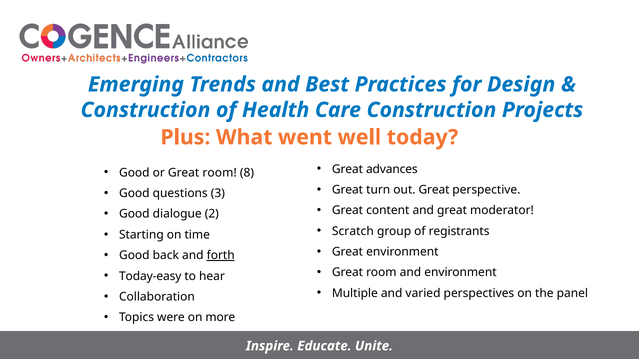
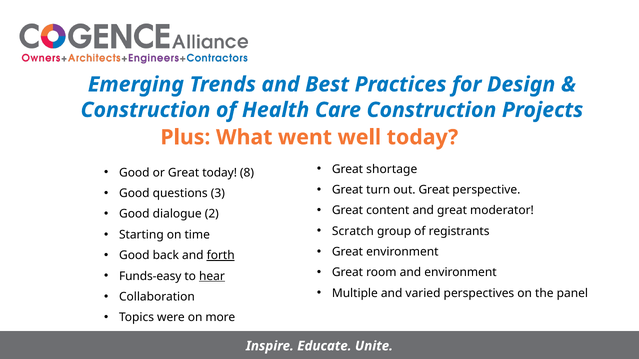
advances: advances -> shortage
or Great room: room -> today
Today-easy: Today-easy -> Funds-easy
hear underline: none -> present
